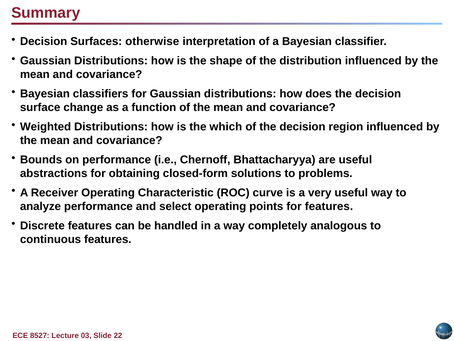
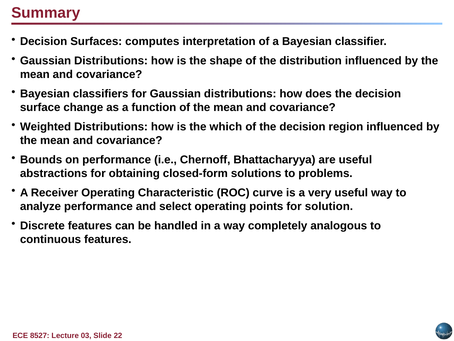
otherwise: otherwise -> computes
for features: features -> solution
